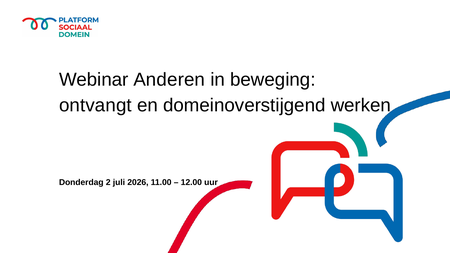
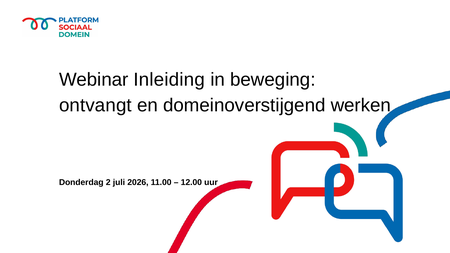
Anderen: Anderen -> Inleiding
